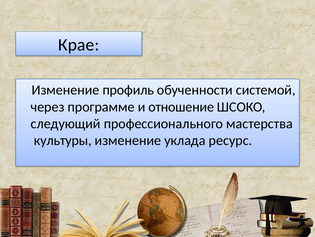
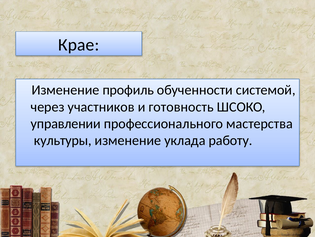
программе: программе -> участников
отношение: отношение -> готовность
следующий: следующий -> управлении
ресурс: ресурс -> работу
